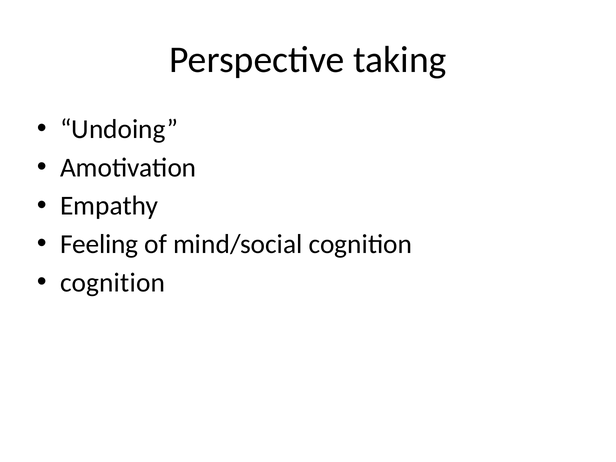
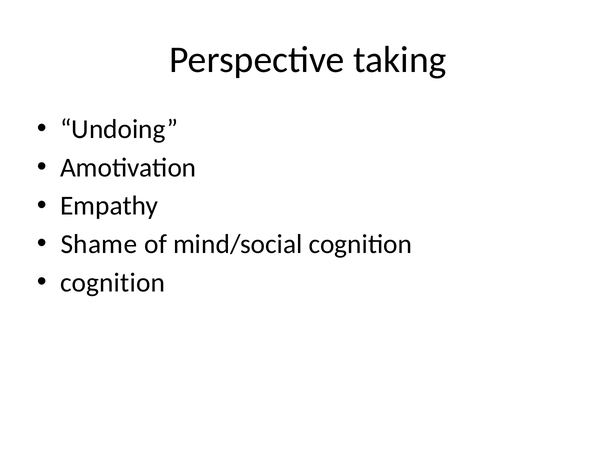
Feeling: Feeling -> Shame
